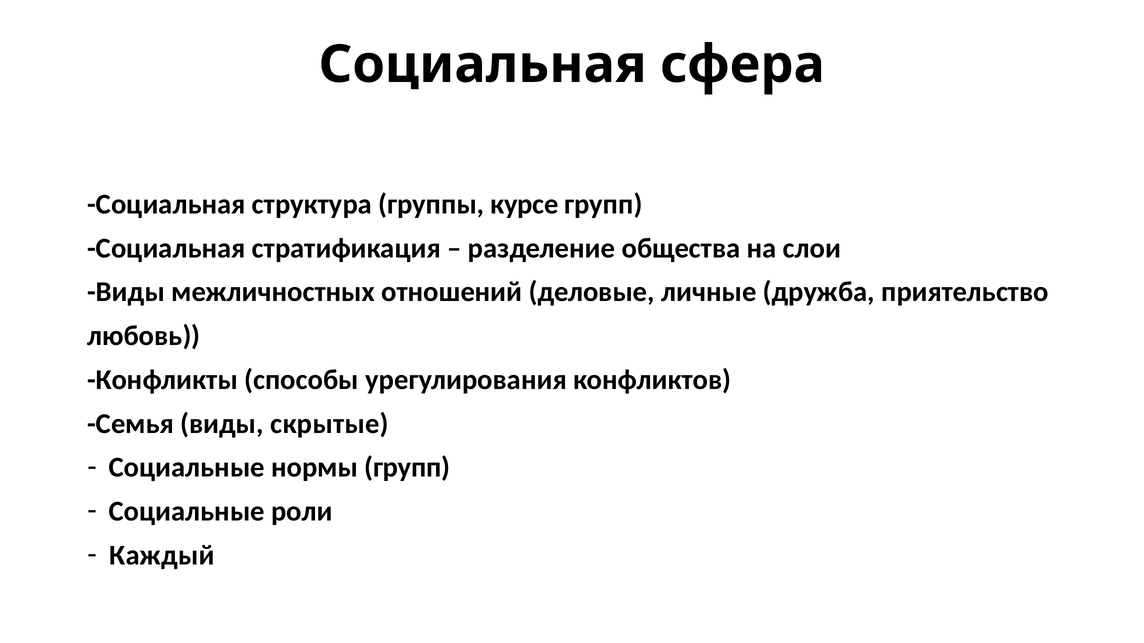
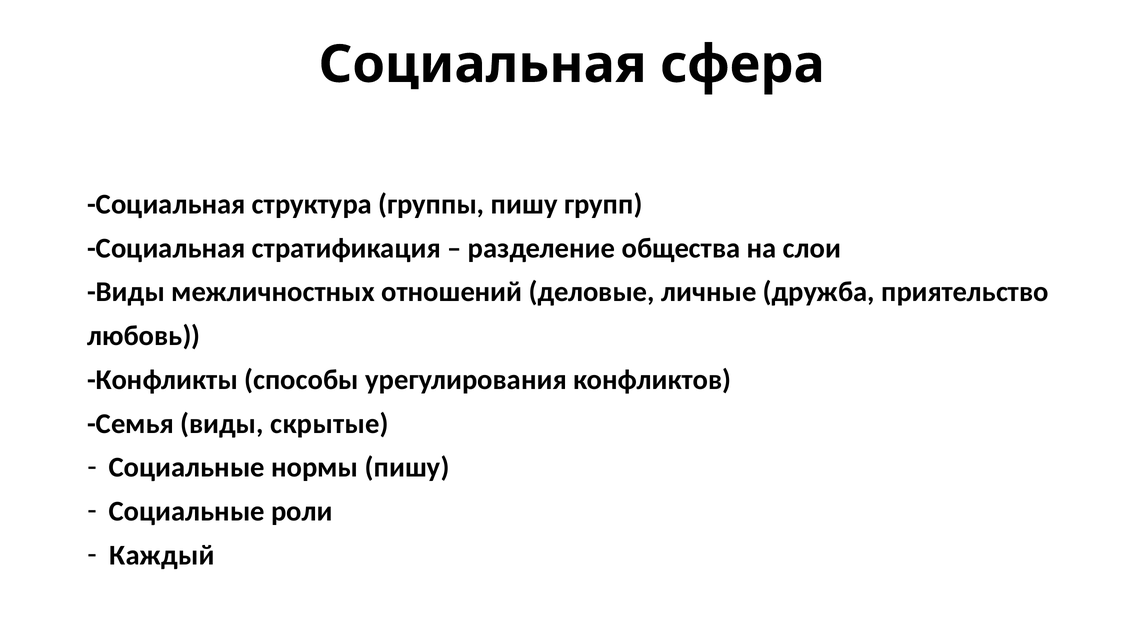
группы курсе: курсе -> пишу
нормы групп: групп -> пишу
